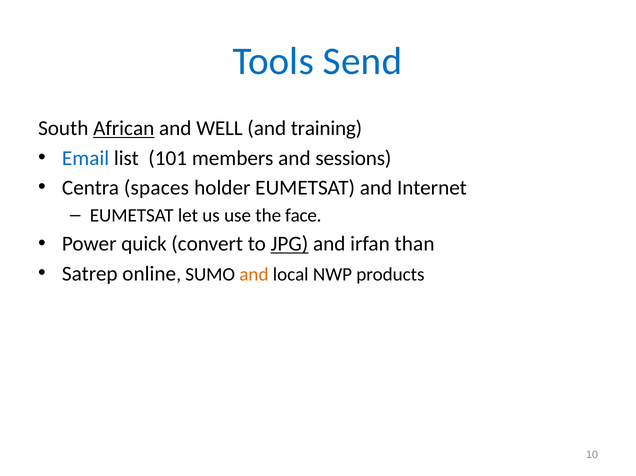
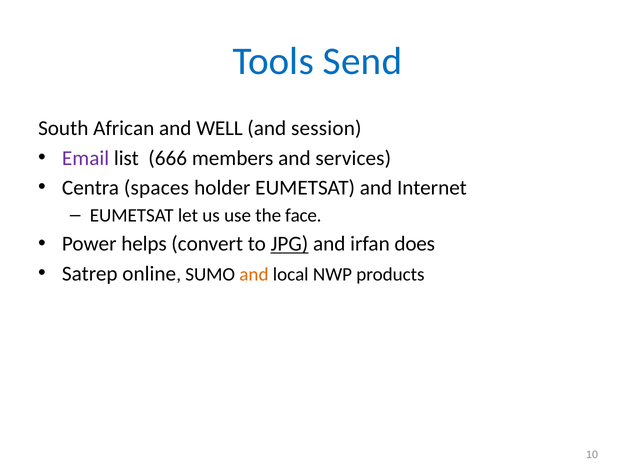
African underline: present -> none
training: training -> session
Email colour: blue -> purple
101: 101 -> 666
sessions: sessions -> services
quick: quick -> helps
than: than -> does
